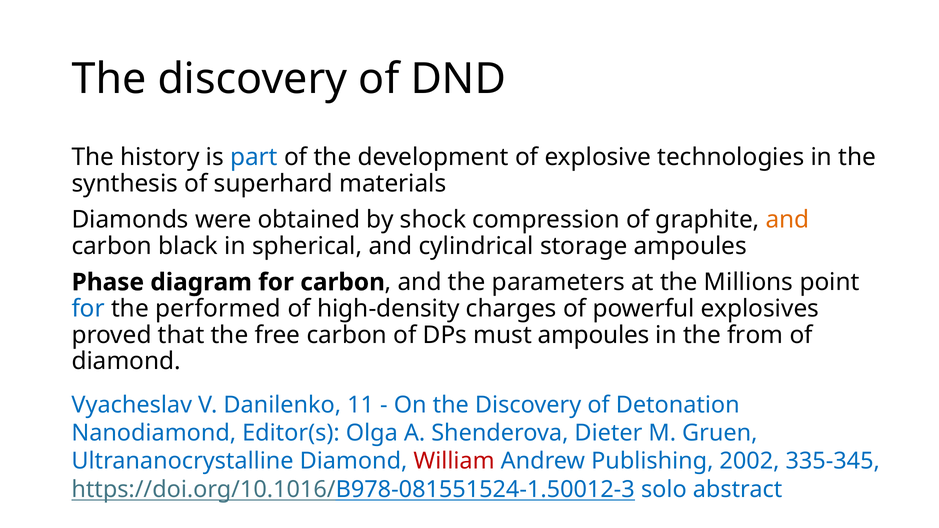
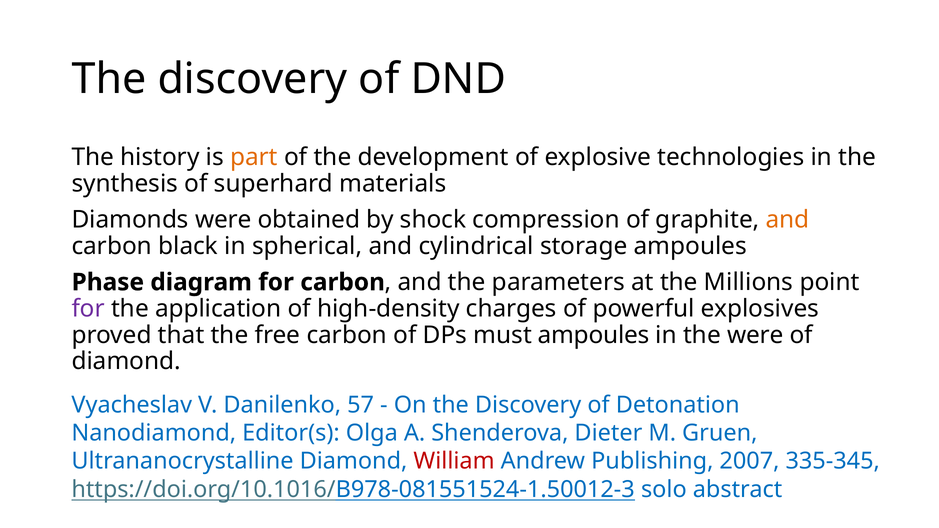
part colour: blue -> orange
for at (88, 309) colour: blue -> purple
performed: performed -> application
the from: from -> were
11: 11 -> 57
2002: 2002 -> 2007
